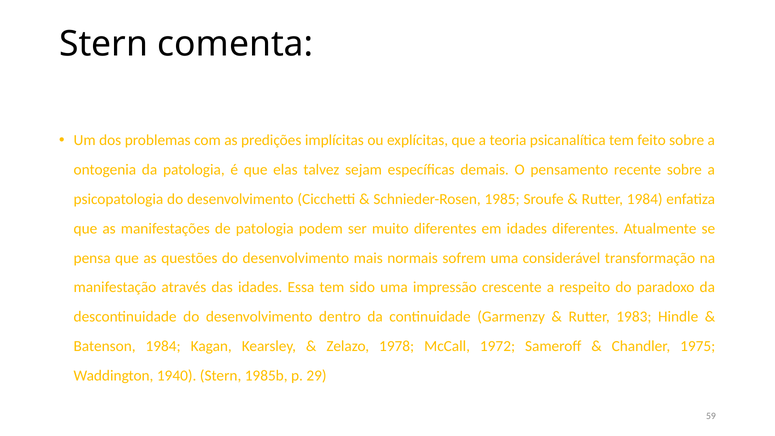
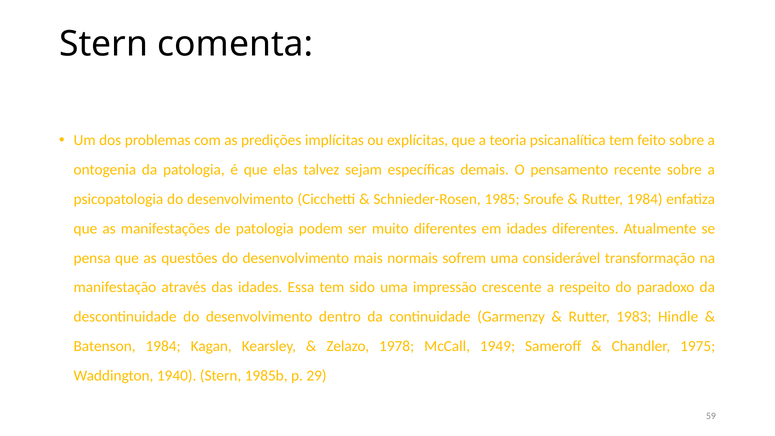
1972: 1972 -> 1949
